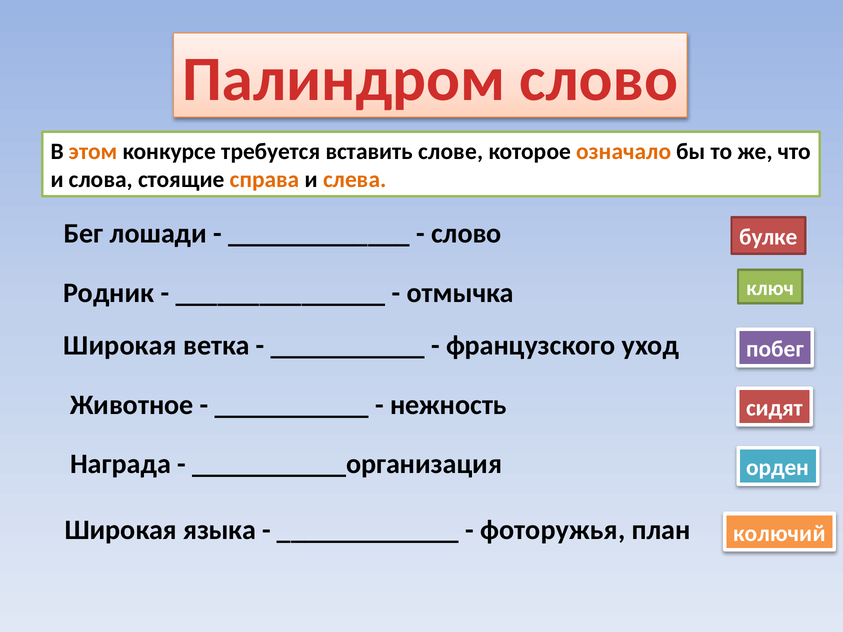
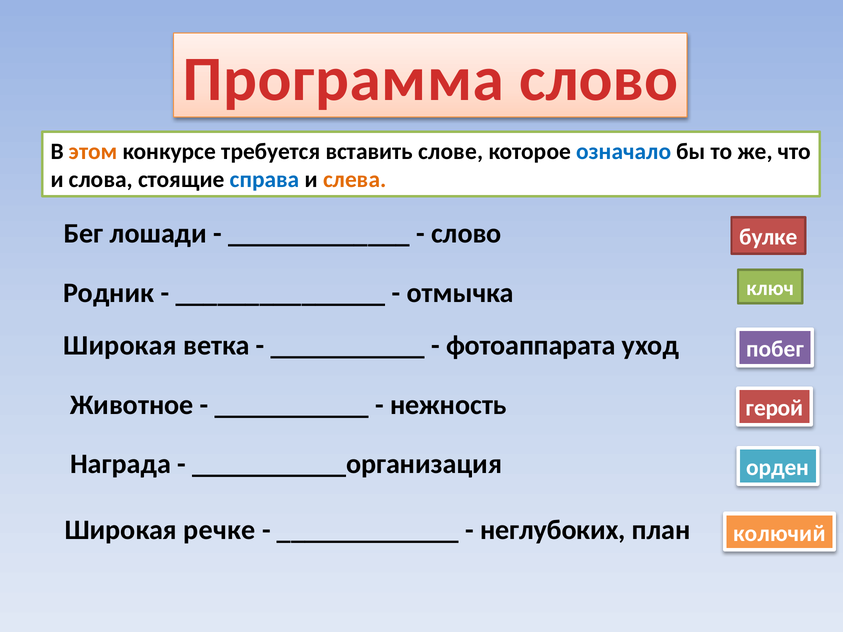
Палиндром: Палиндром -> Программа
означало colour: orange -> blue
справа colour: orange -> blue
французского: французского -> фотоаппарата
сидят: сидят -> герой
языка: языка -> речке
фоторужья: фоторужья -> неглубоких
